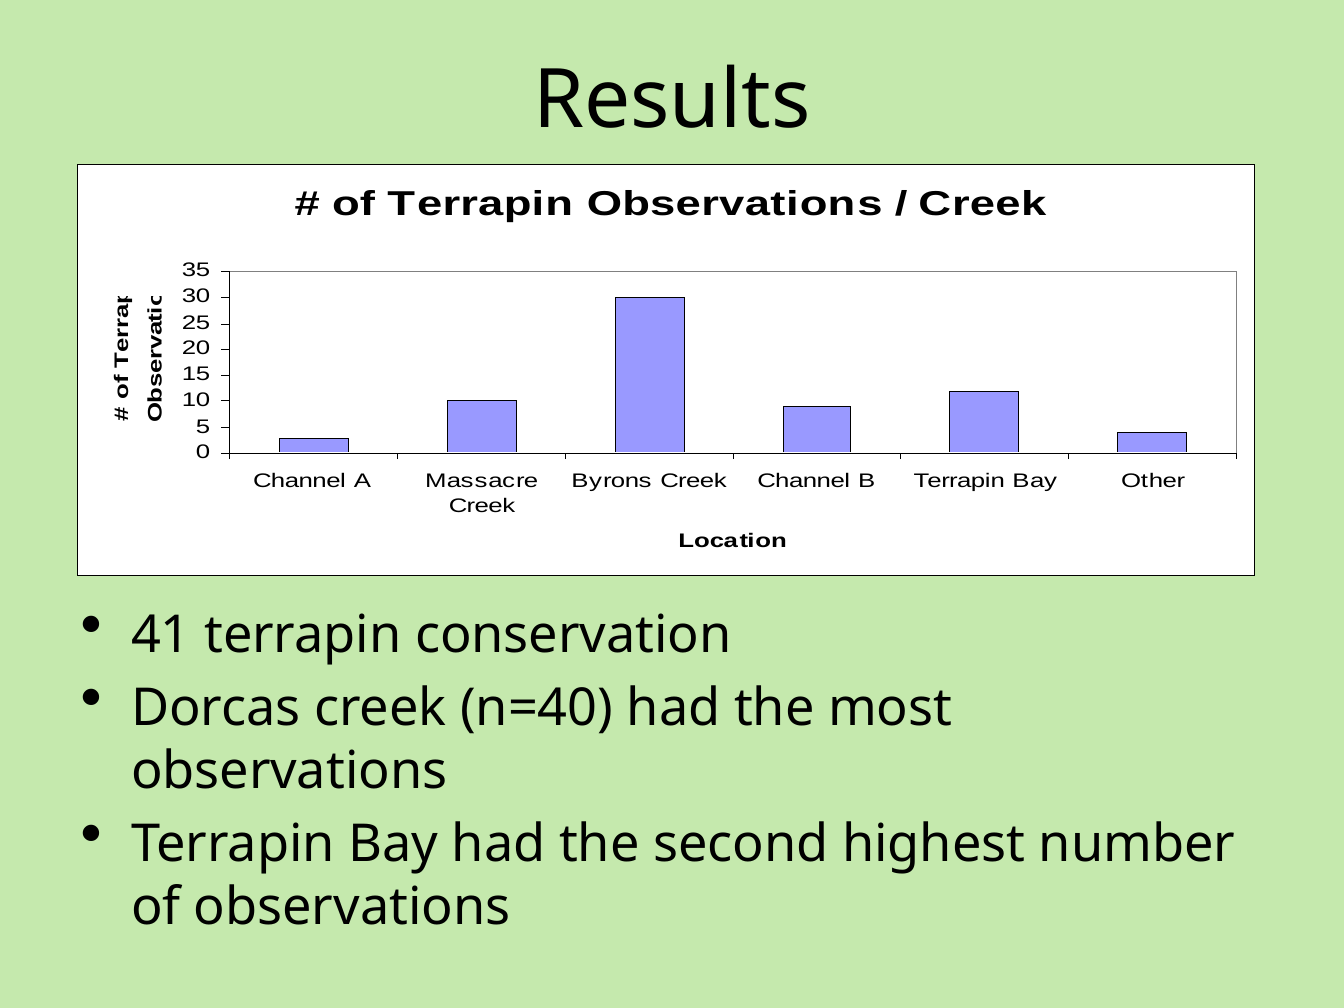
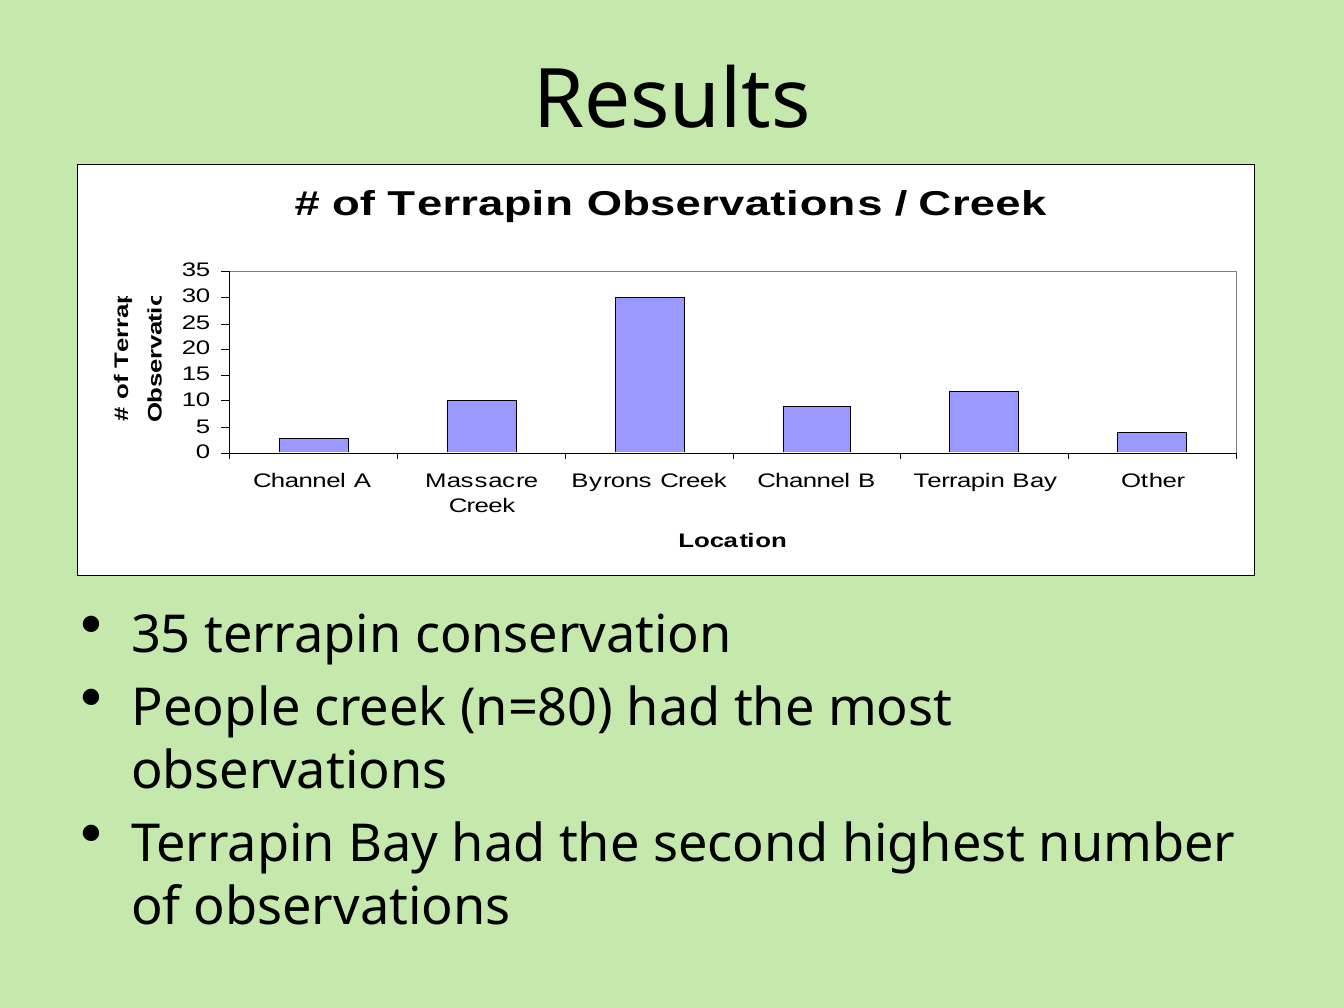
41 at (161, 635): 41 -> 35
Dorcas: Dorcas -> People
n=40: n=40 -> n=80
